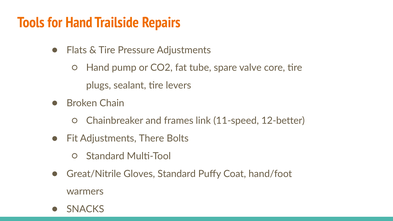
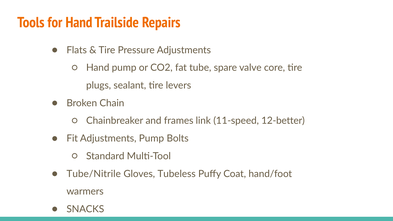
Adjustments There: There -> Pump
Great/Nitrile: Great/Nitrile -> Tube/Nitrile
Gloves Standard: Standard -> Tubeless
